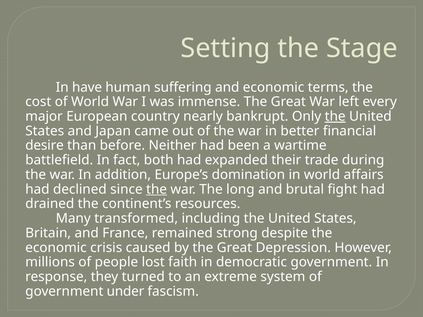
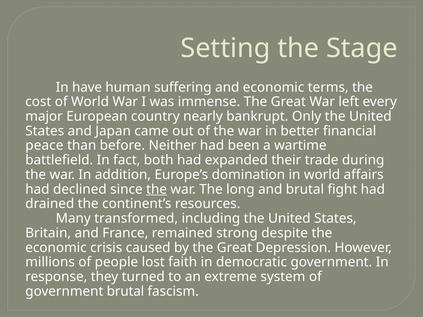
the at (335, 116) underline: present -> none
desire: desire -> peace
government under: under -> brutal
